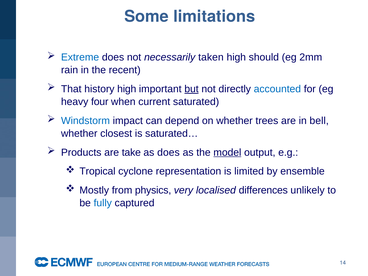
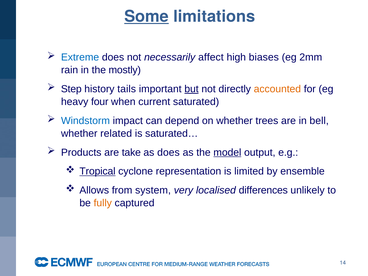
Some underline: none -> present
taken: taken -> affect
should: should -> biases
recent: recent -> mostly
That: That -> Step
history high: high -> tails
accounted colour: blue -> orange
closest: closest -> related
Tropical underline: none -> present
Mostly: Mostly -> Allows
physics: physics -> system
fully colour: blue -> orange
